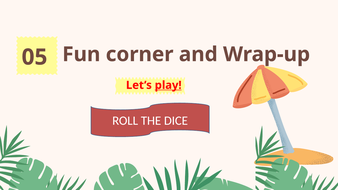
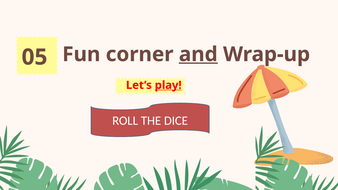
and underline: none -> present
